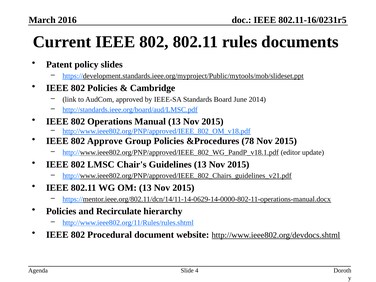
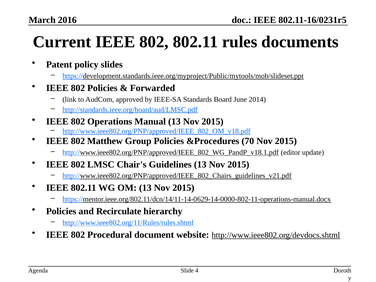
Cambridge: Cambridge -> Forwarded
Approve: Approve -> Matthew
78: 78 -> 70
